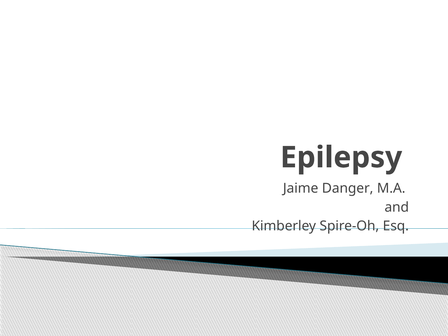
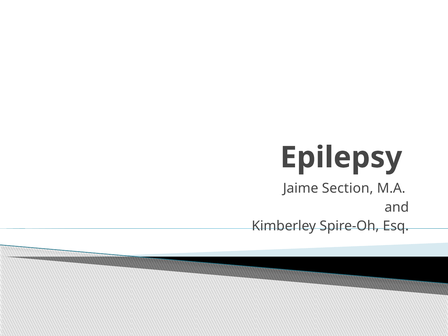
Danger: Danger -> Section
